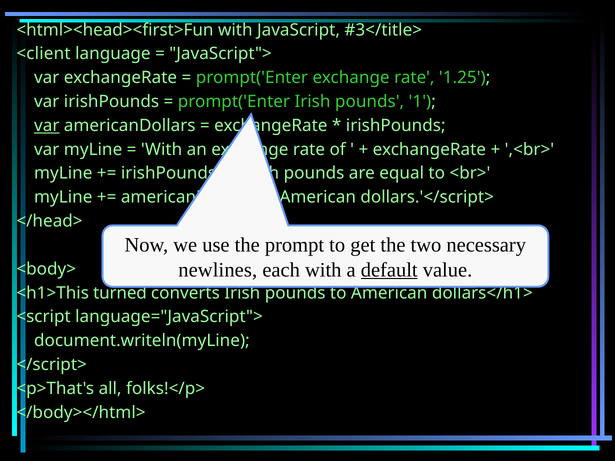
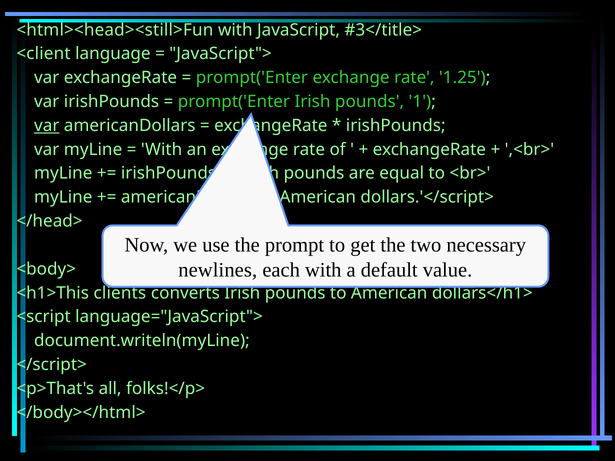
<html><head><first>Fun: <html><head><first>Fun -> <html><head><still>Fun
default underline: present -> none
turned: turned -> clients
